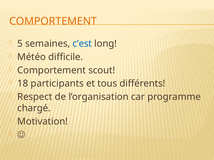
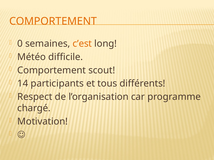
5: 5 -> 0
c’est colour: blue -> orange
18: 18 -> 14
